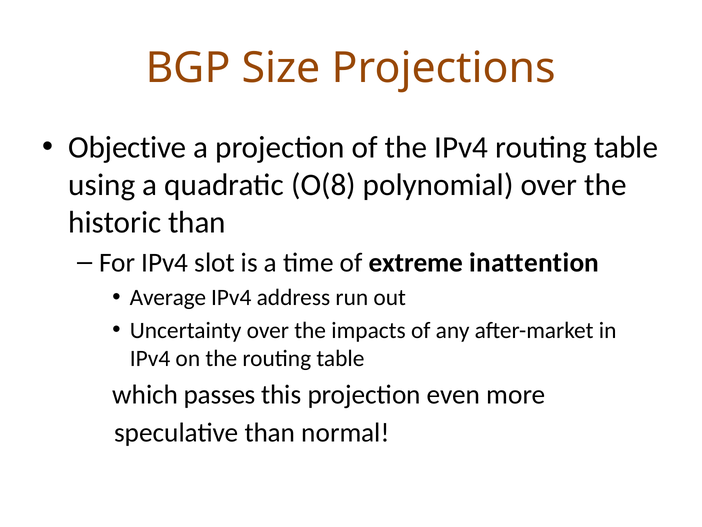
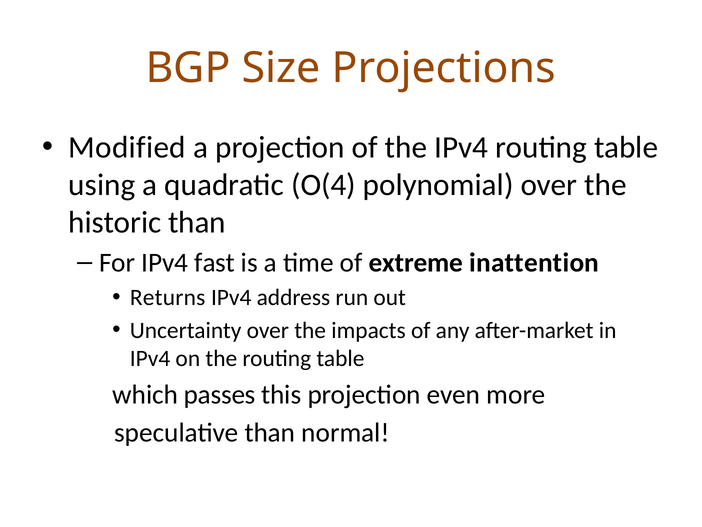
Objective: Objective -> Modified
O(8: O(8 -> O(4
slot: slot -> fast
Average: Average -> Returns
